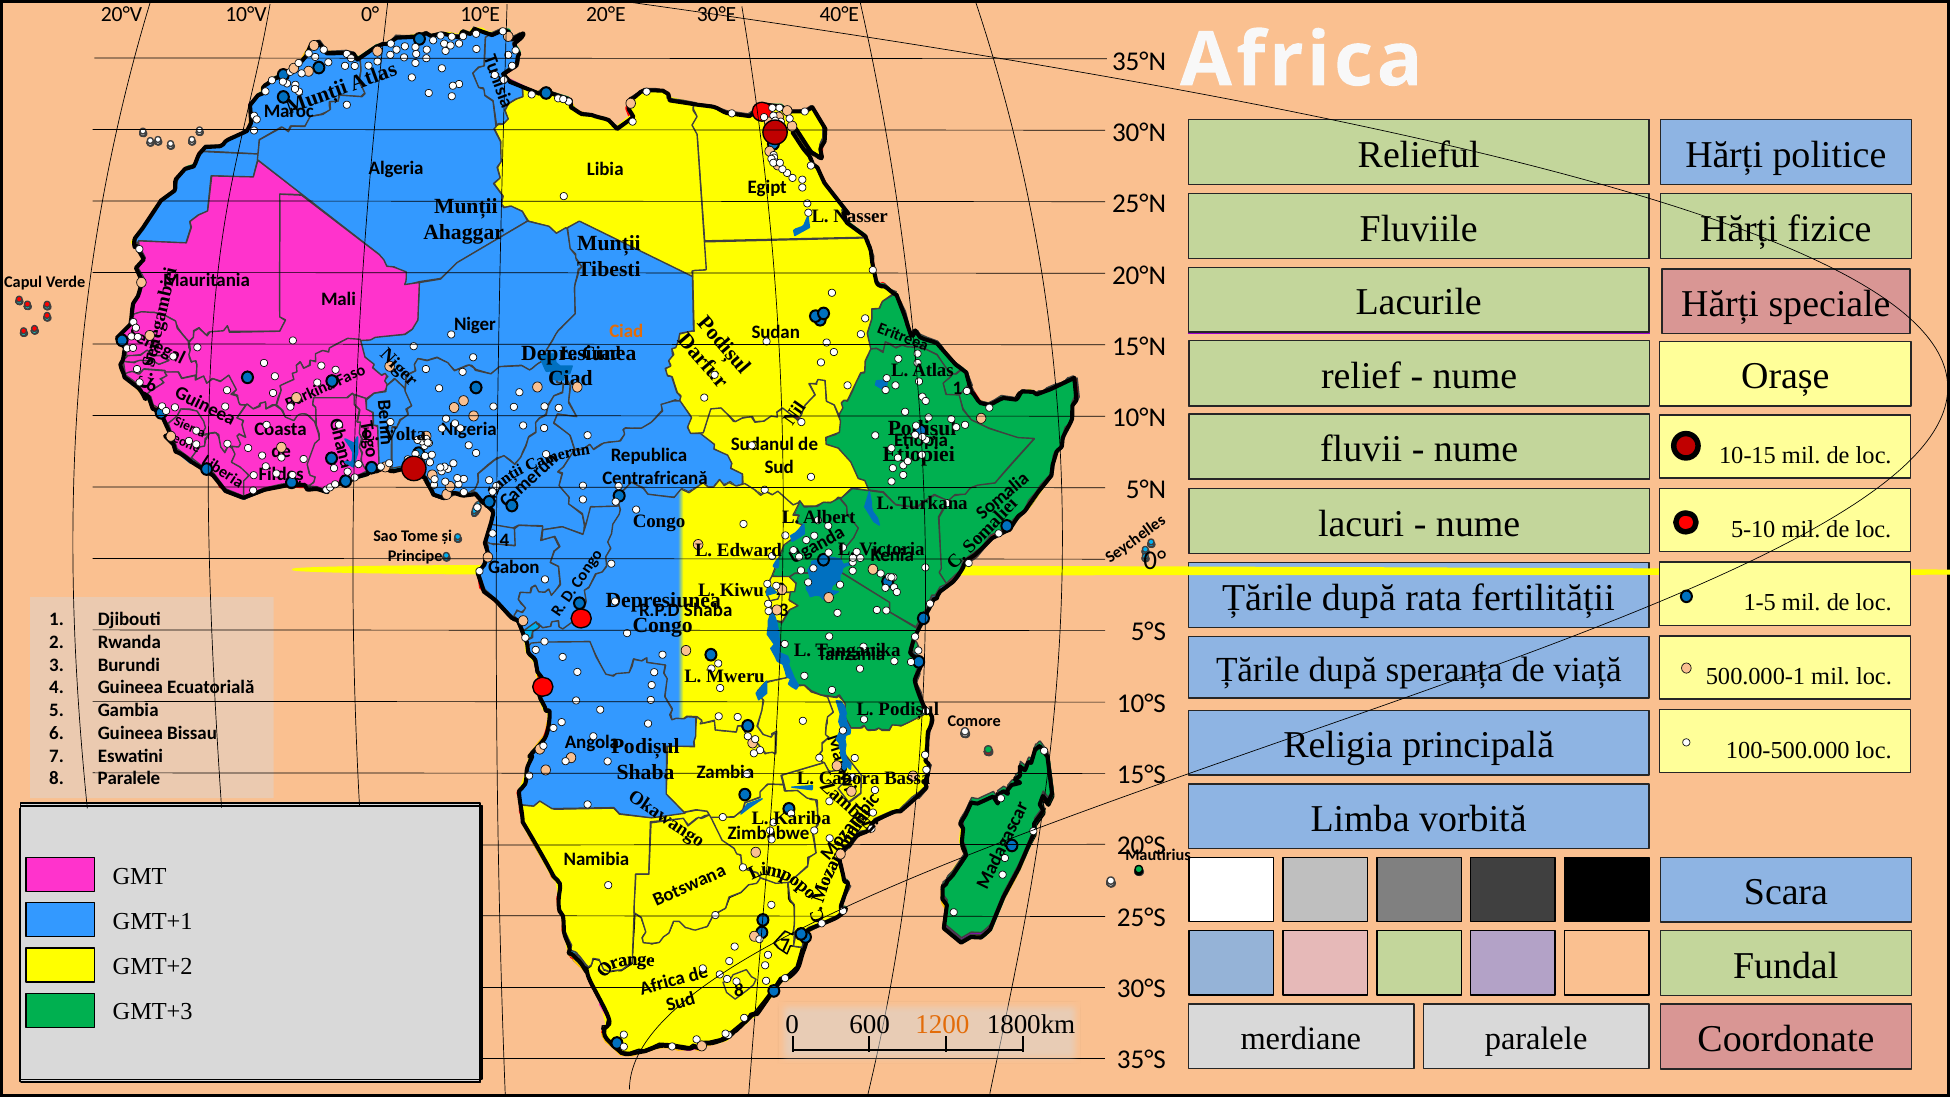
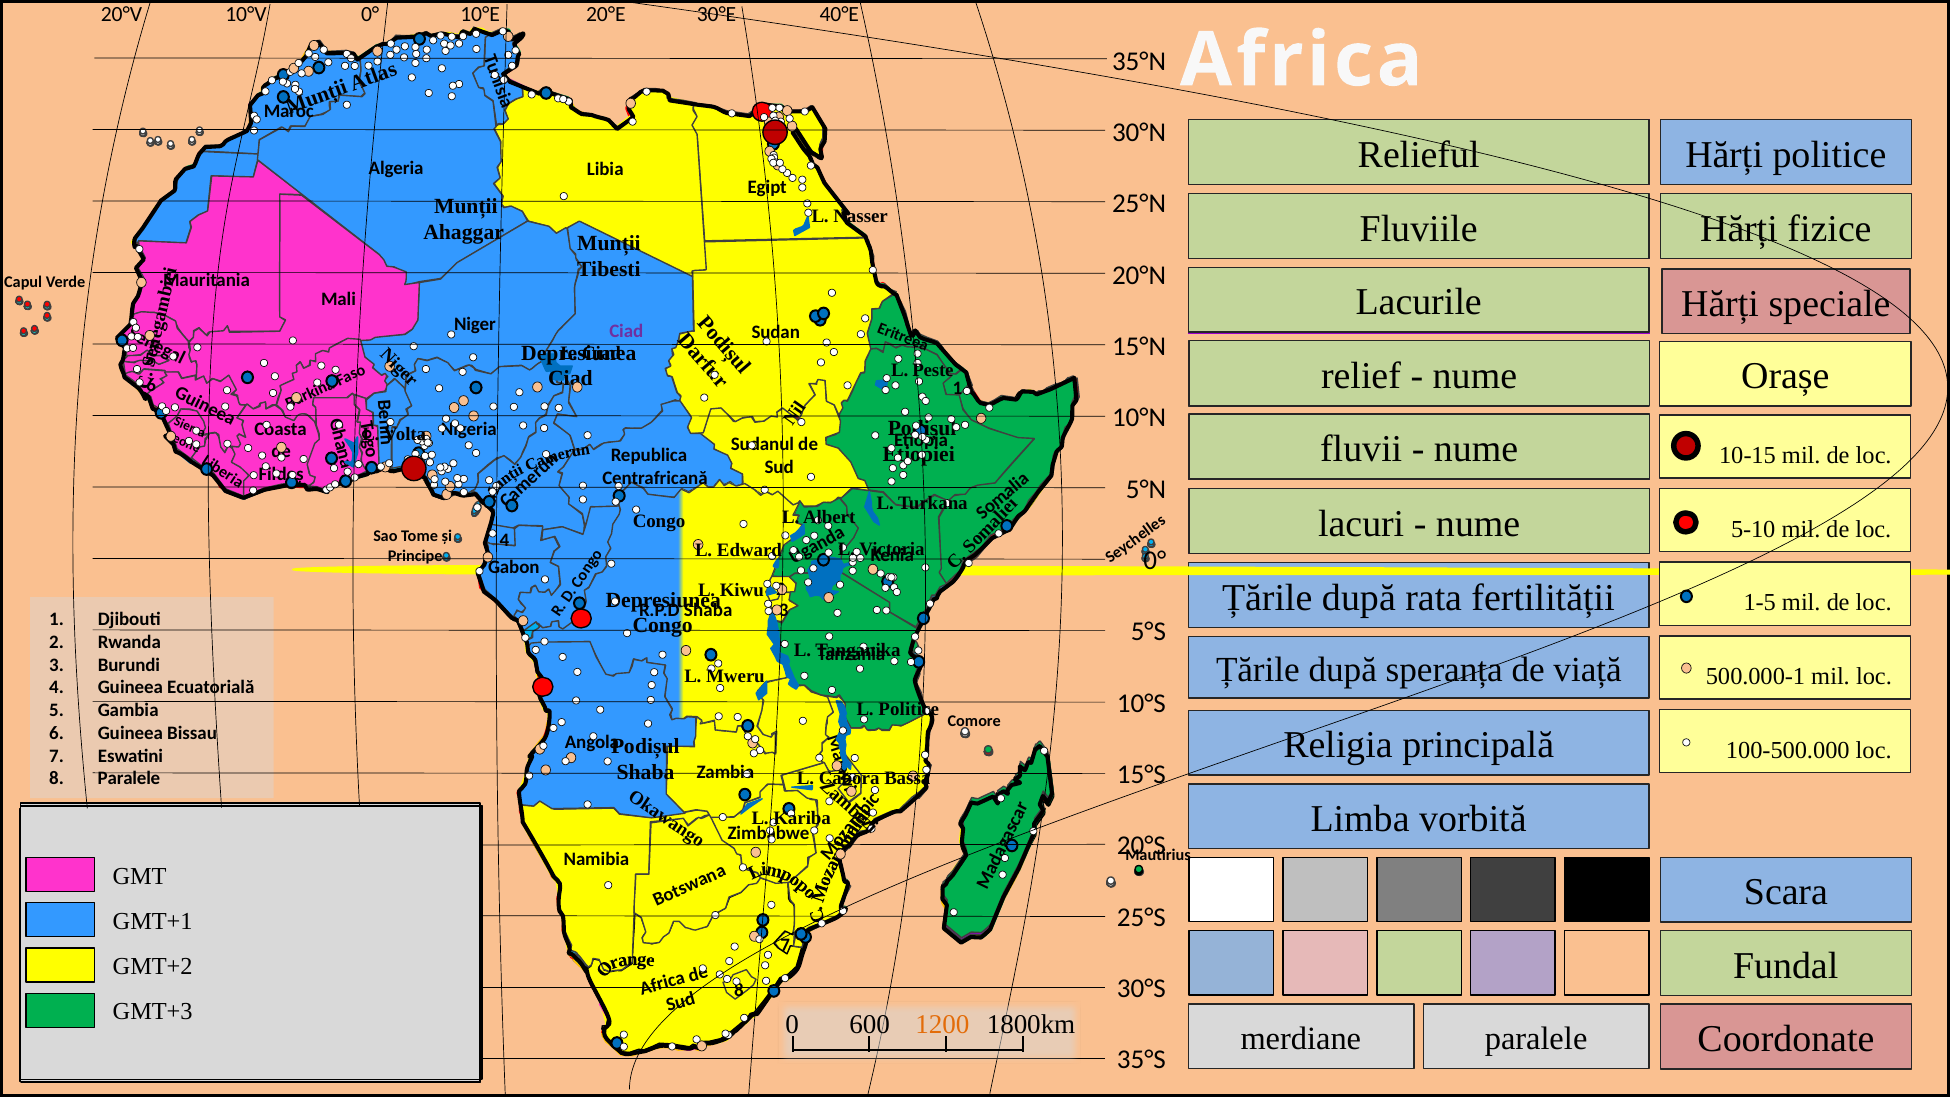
Ciad at (626, 331) colour: orange -> purple
L Atlas: Atlas -> Peste
L Podișul: Podișul -> Politice
